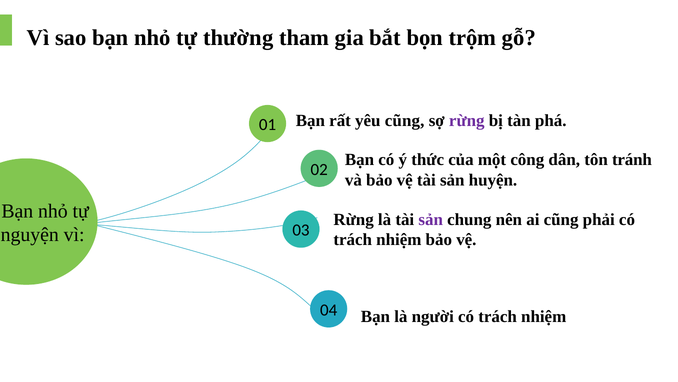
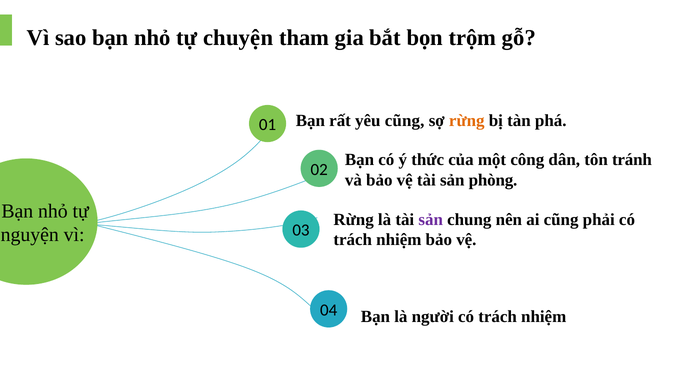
thường: thường -> chuyện
rừng at (467, 121) colour: purple -> orange
huyện: huyện -> phòng
